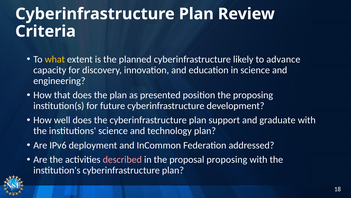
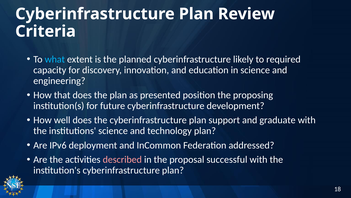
what colour: yellow -> light blue
advance: advance -> required
proposal proposing: proposing -> successful
